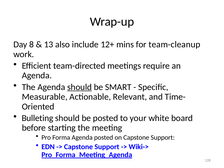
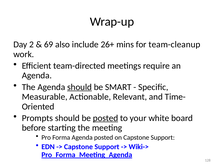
8: 8 -> 2
13: 13 -> 69
12+: 12+ -> 26+
Bulleting: Bulleting -> Prompts
posted at (106, 118) underline: none -> present
